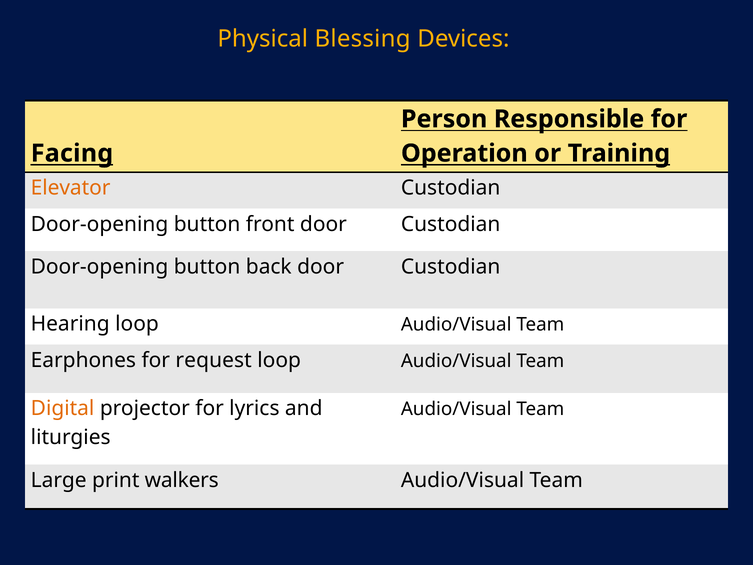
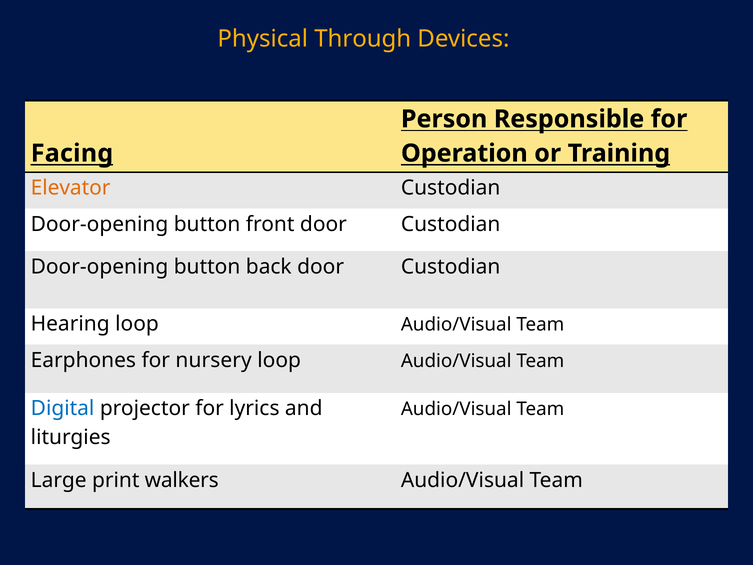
Blessing: Blessing -> Through
request: request -> nursery
Digital colour: orange -> blue
